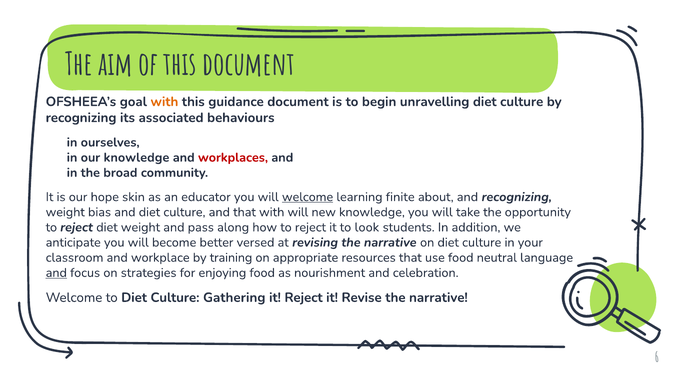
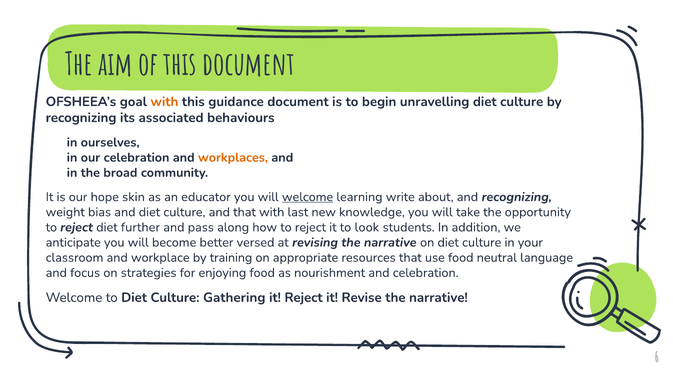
our knowledge: knowledge -> celebration
workplaces colour: red -> orange
finite: finite -> write
with will: will -> last
diet weight: weight -> further
and at (56, 272) underline: present -> none
